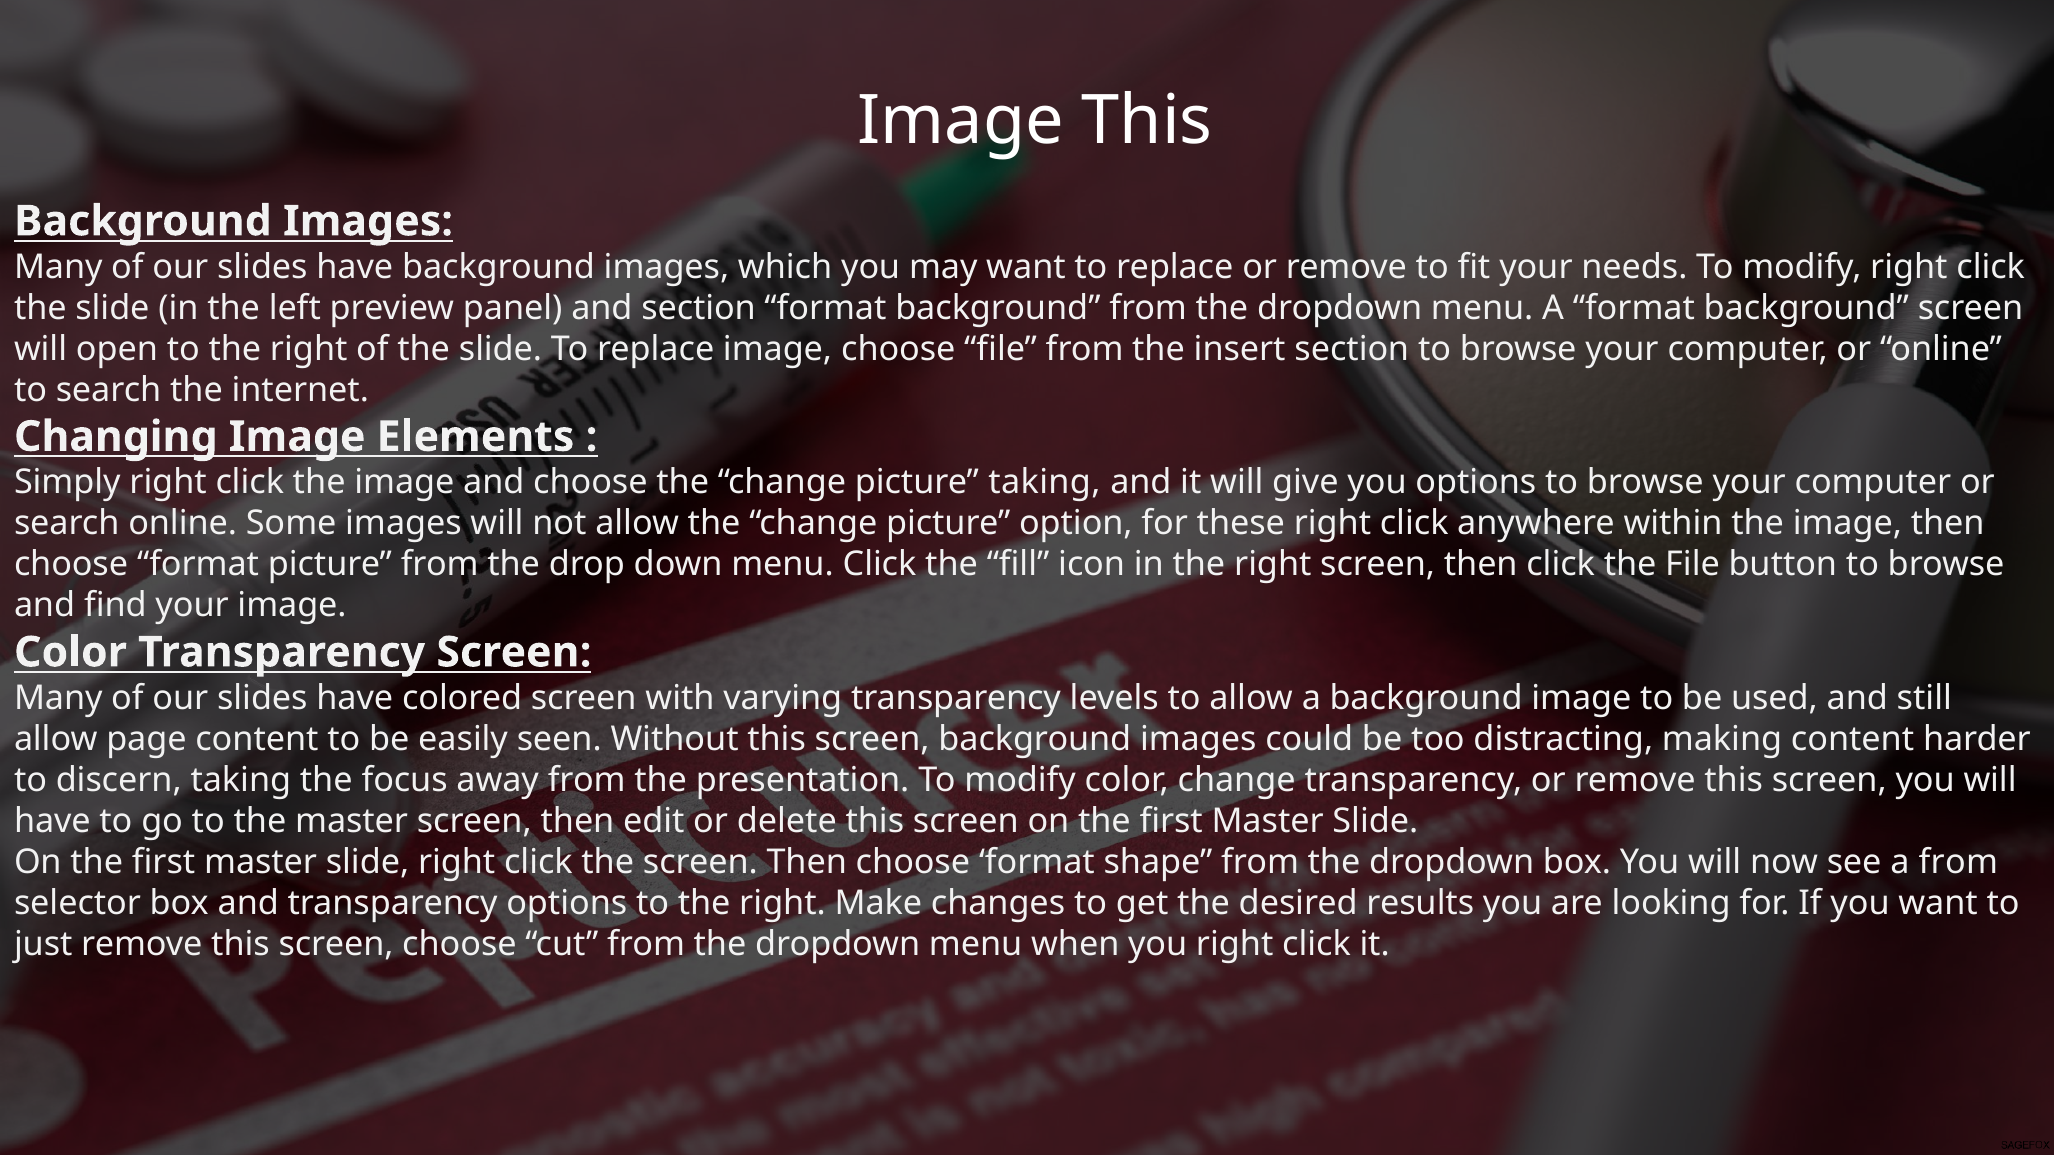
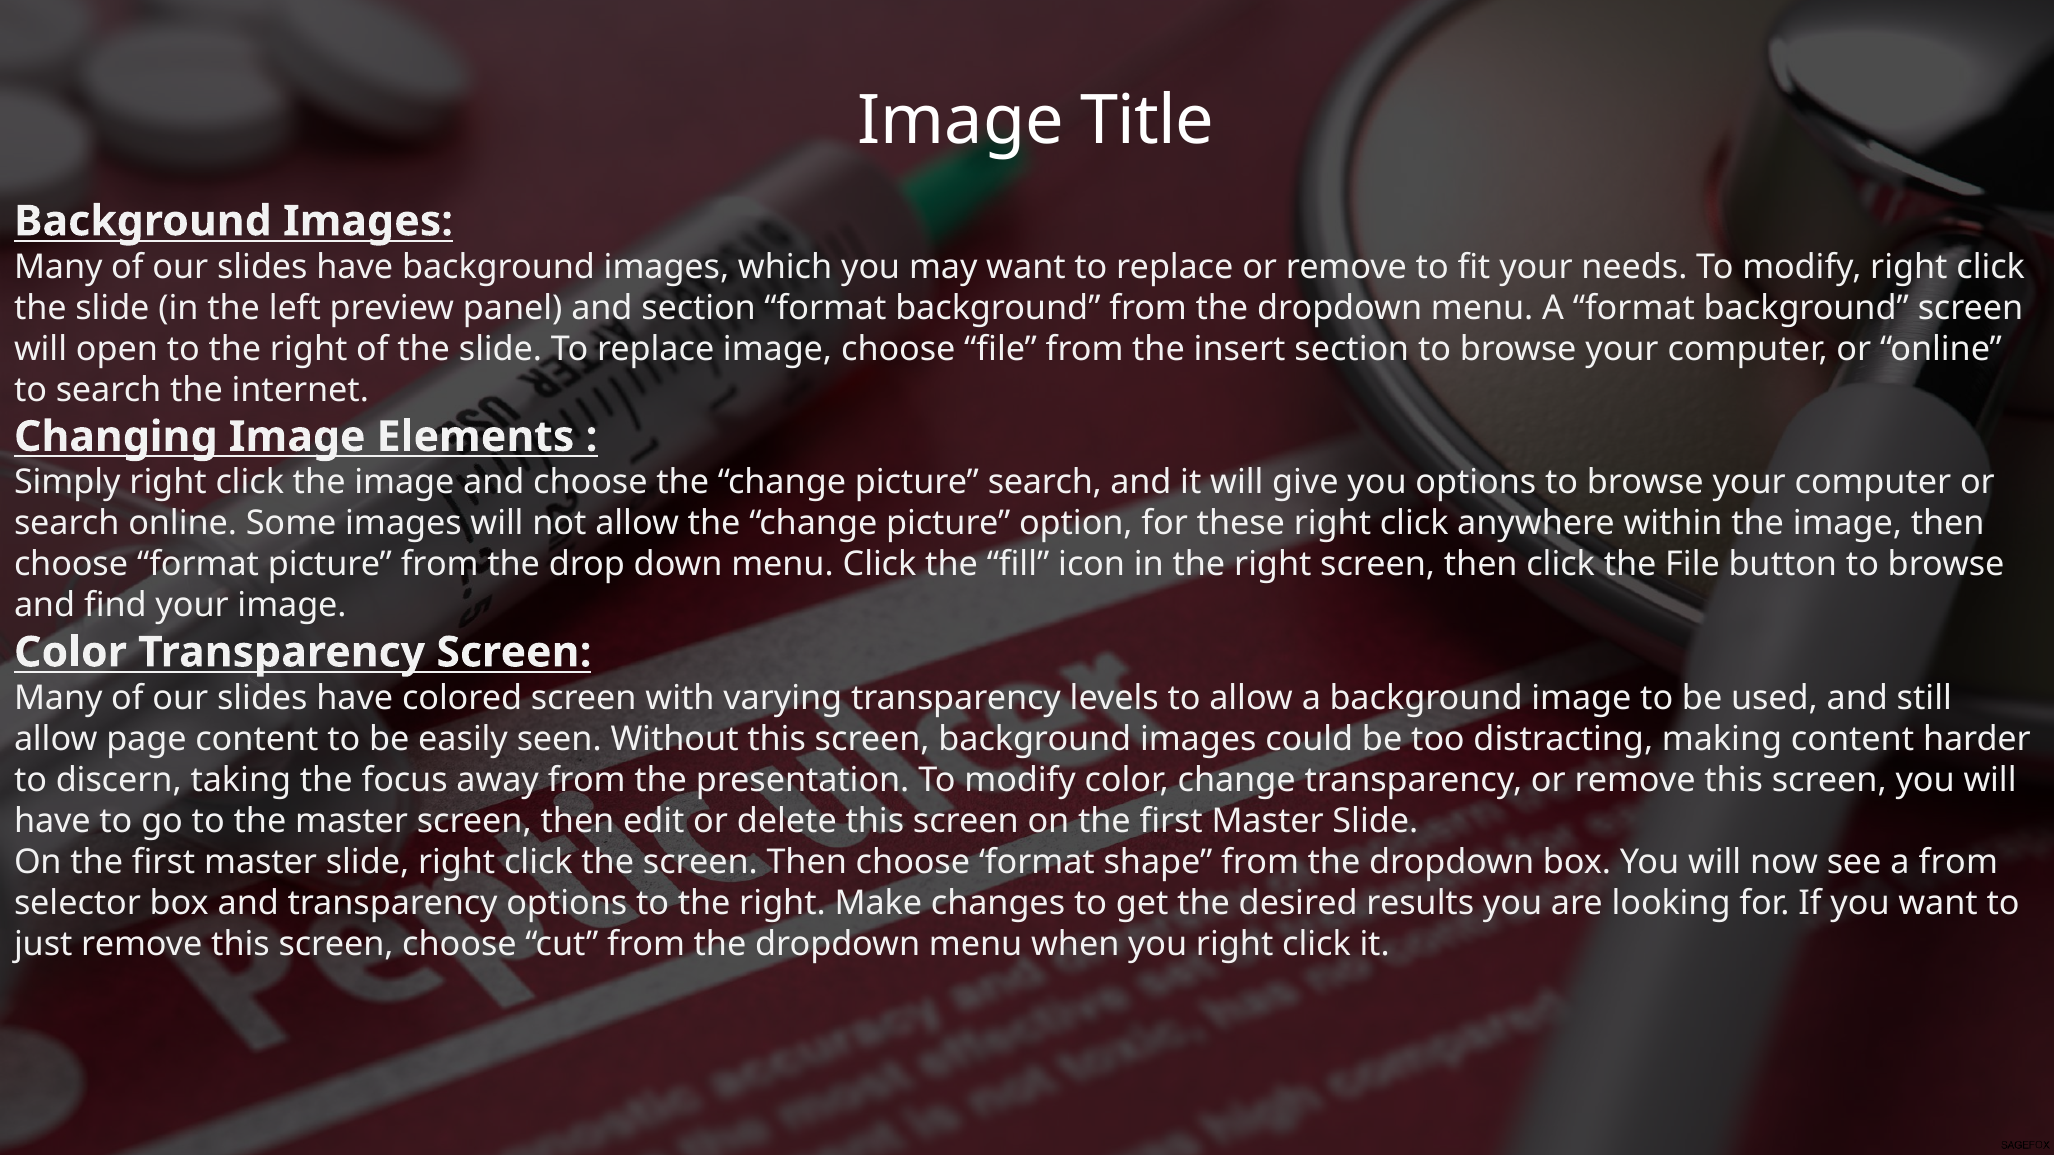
Image This: This -> Title
picture taking: taking -> search
